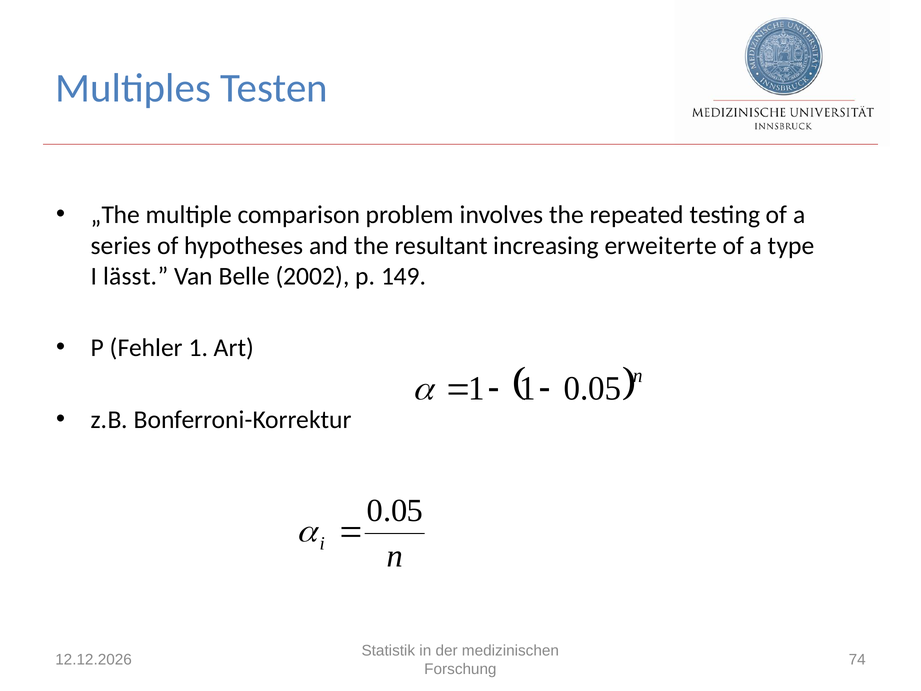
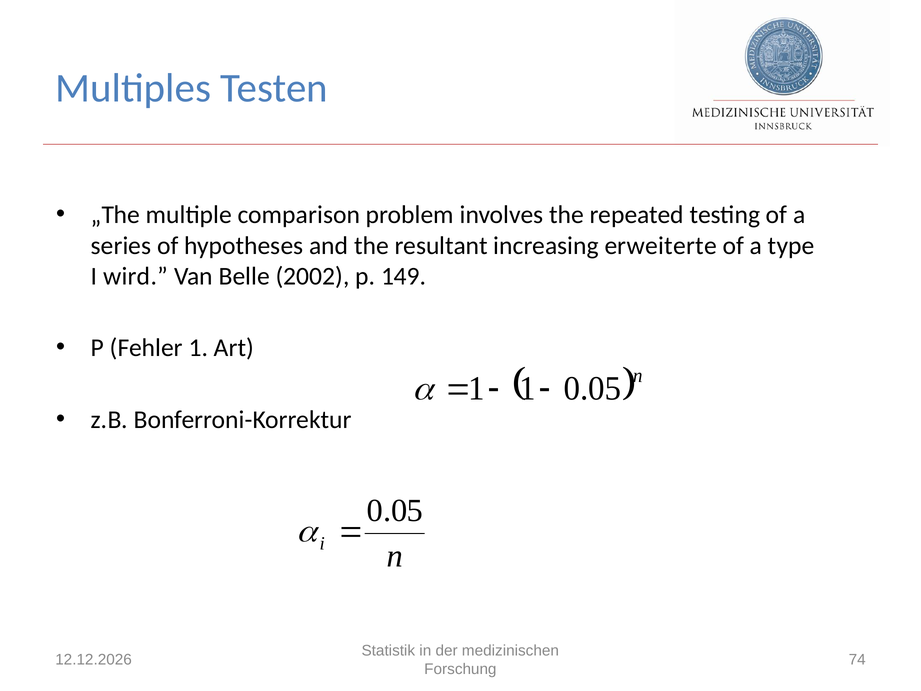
lässt: lässt -> wird
